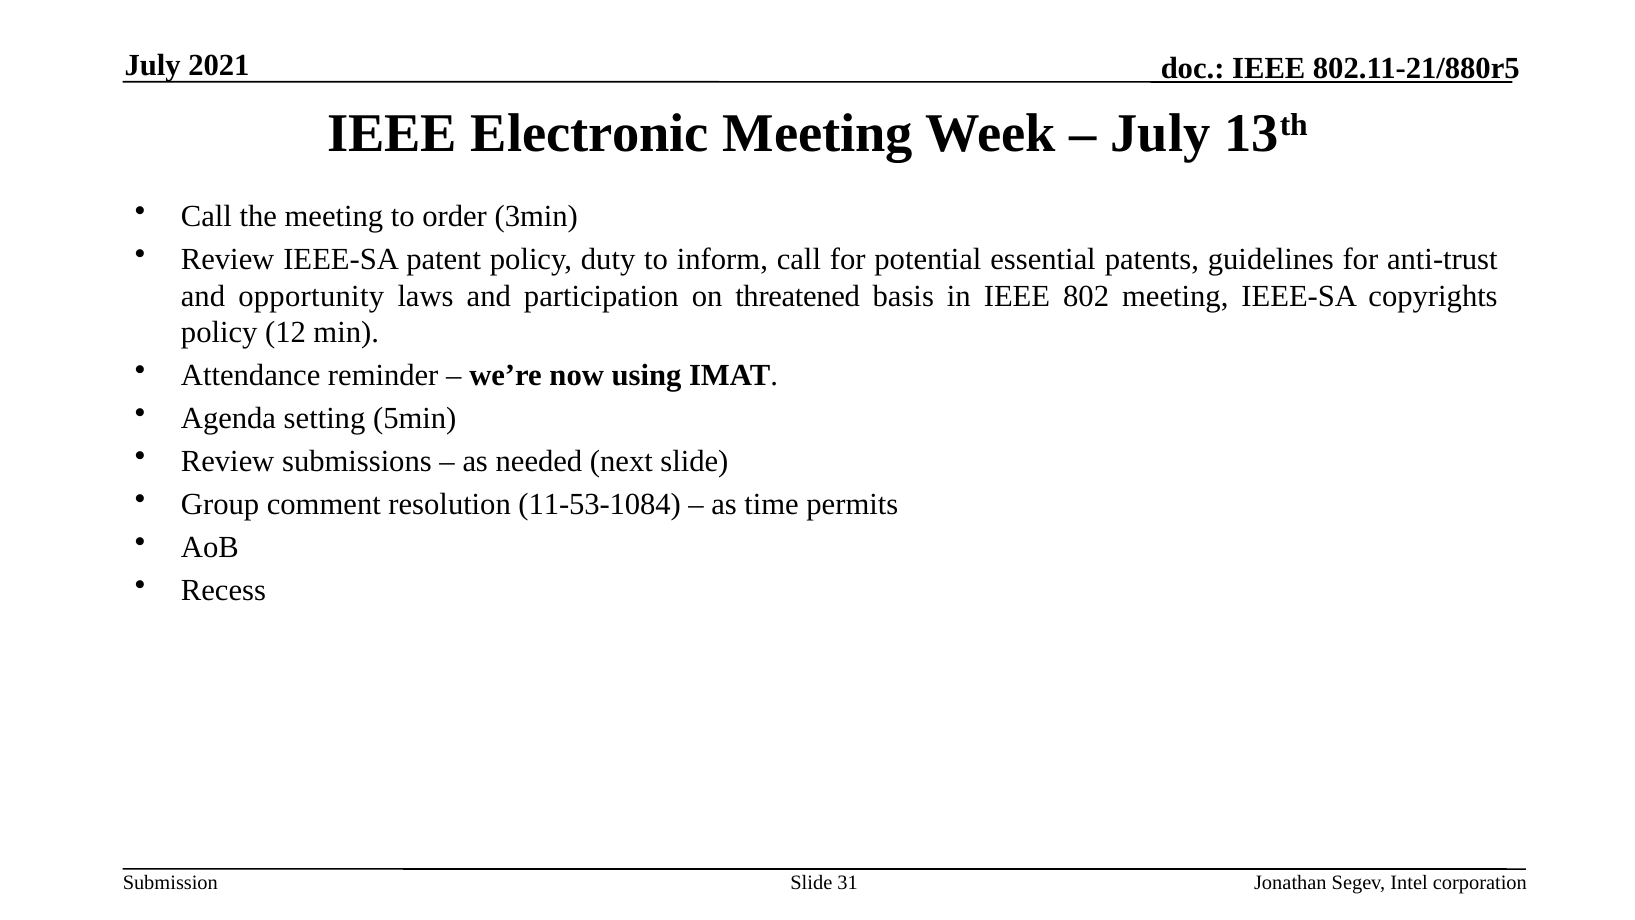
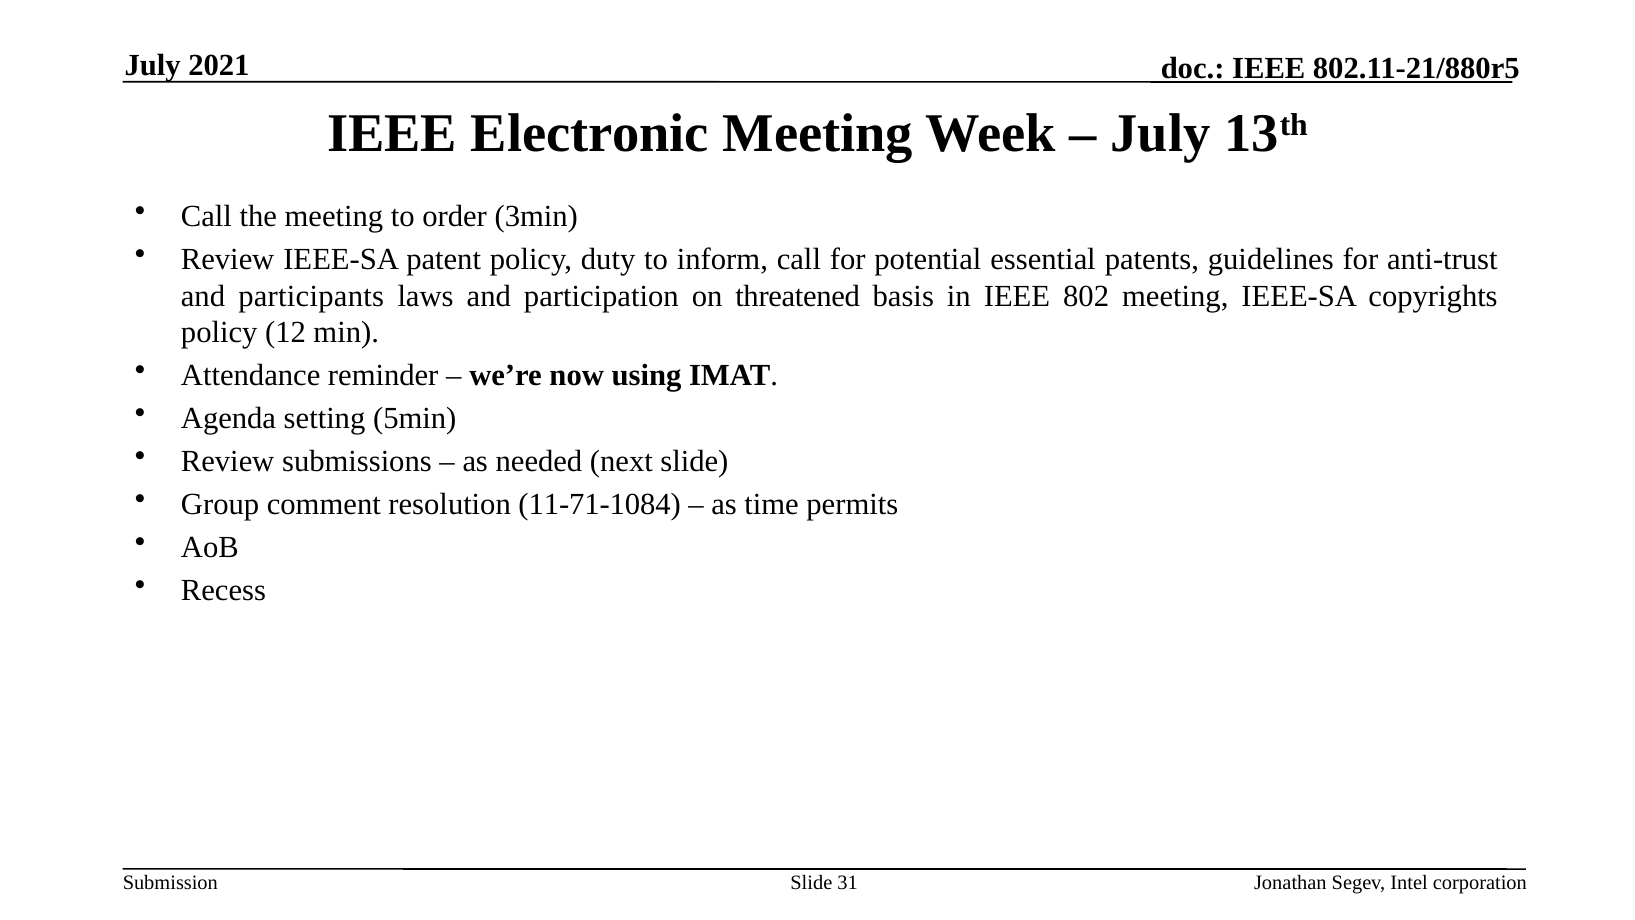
opportunity: opportunity -> participants
11-53-1084: 11-53-1084 -> 11-71-1084
